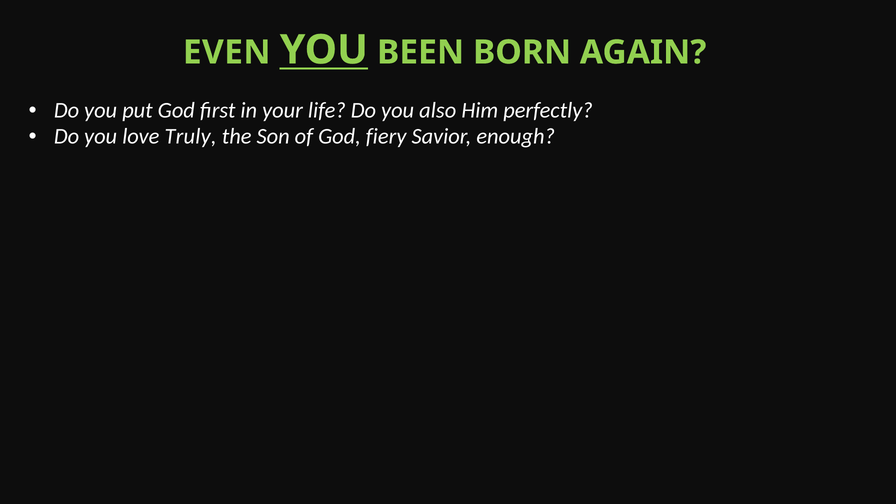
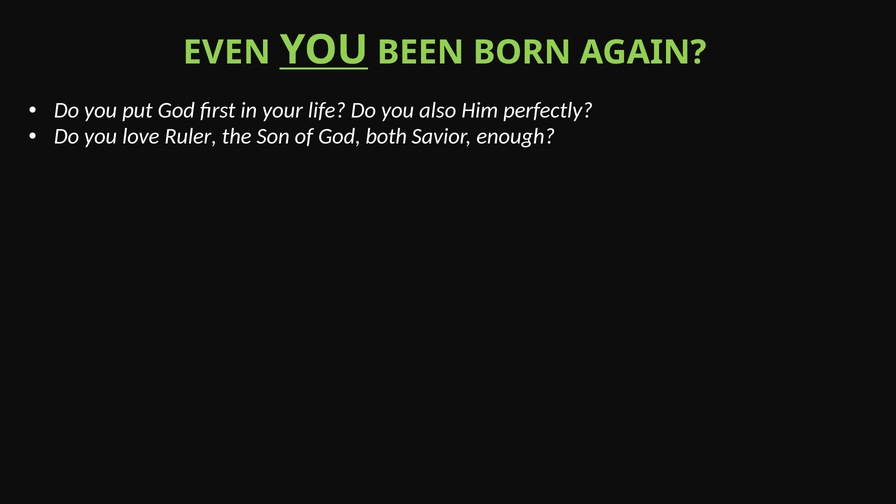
Truly: Truly -> Ruler
fiery: fiery -> both
